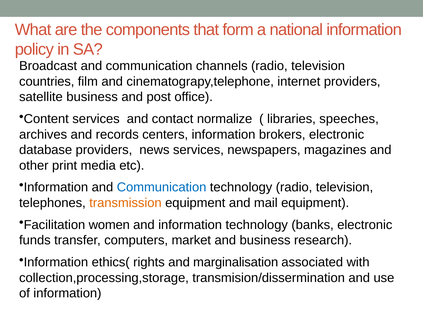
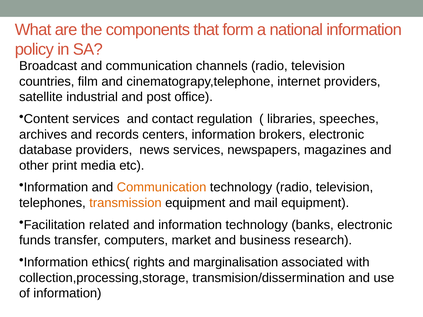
satellite business: business -> industrial
normalize: normalize -> regulation
Communication at (162, 188) colour: blue -> orange
women: women -> related
